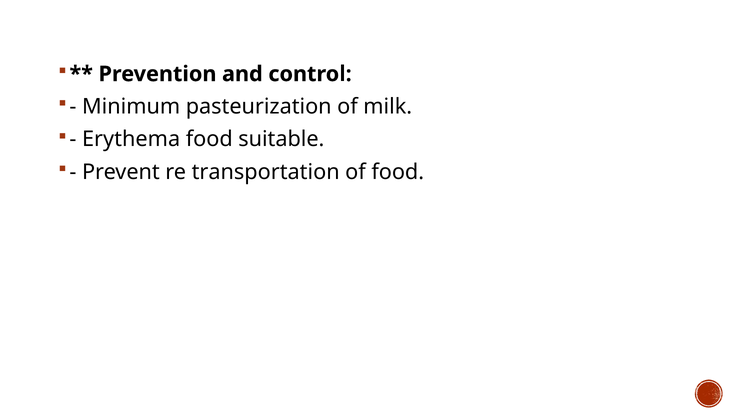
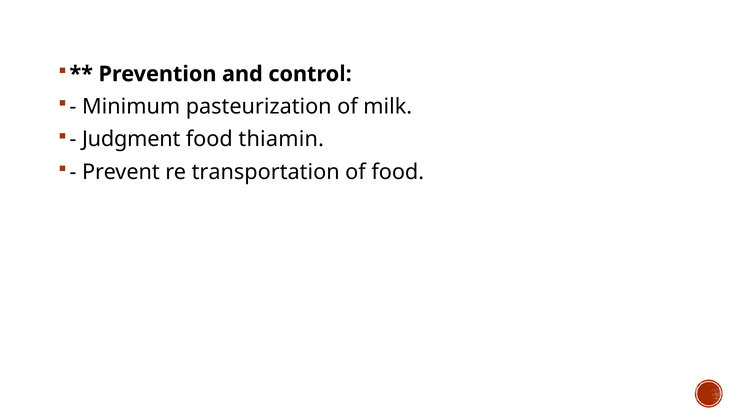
Erythema: Erythema -> Judgment
suitable: suitable -> thiamin
